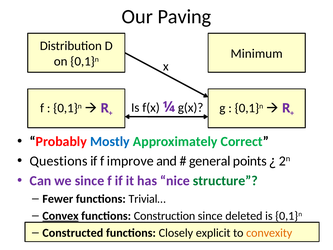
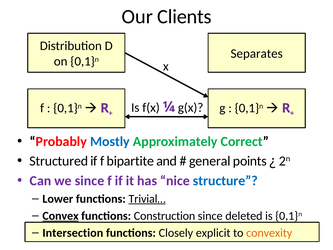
Paving: Paving -> Clients
Minimum: Minimum -> Separates
Questions: Questions -> Structured
improve: improve -> bipartite
structure colour: green -> blue
Fewer: Fewer -> Lower
Trivial… underline: none -> present
Constructed: Constructed -> Intersection
